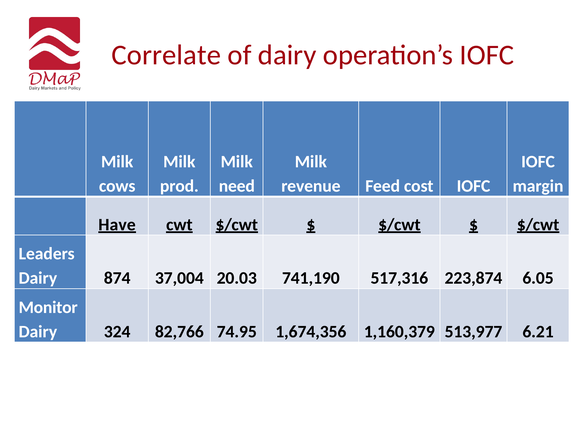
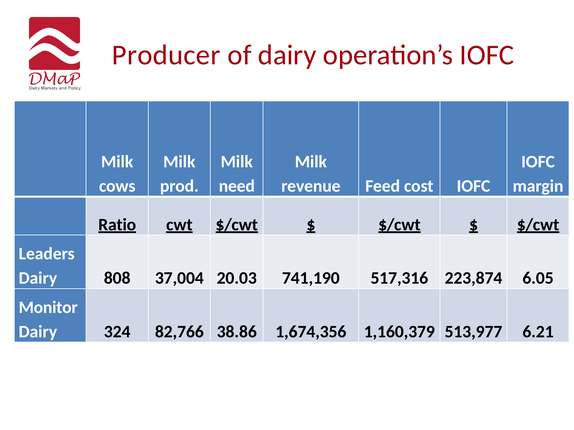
Correlate: Correlate -> Producer
Have: Have -> Ratio
874: 874 -> 808
74.95: 74.95 -> 38.86
